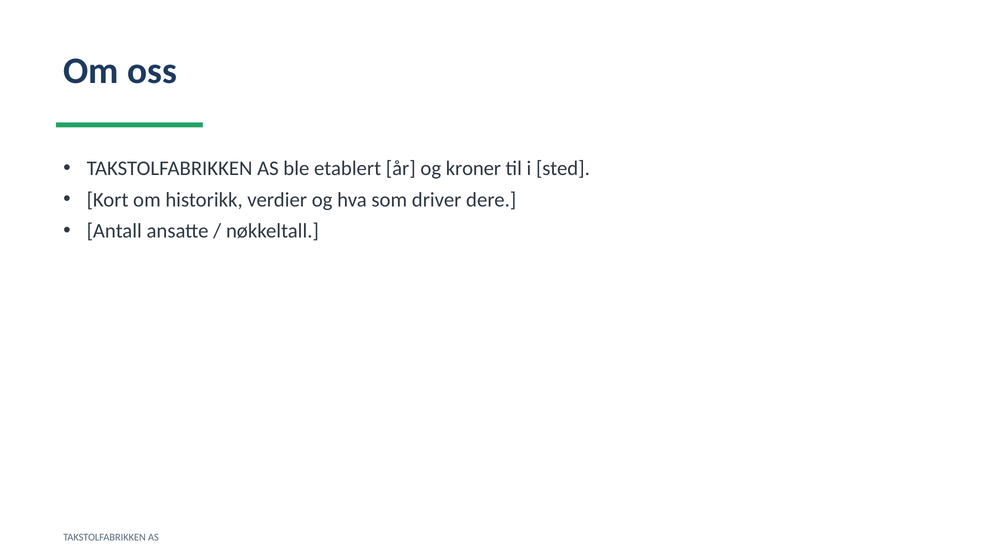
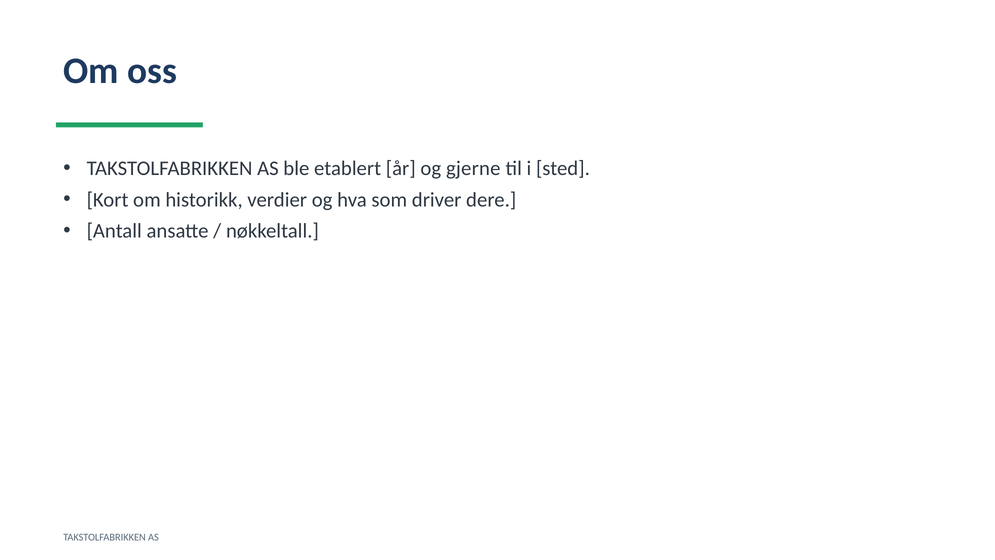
kroner: kroner -> gjerne
